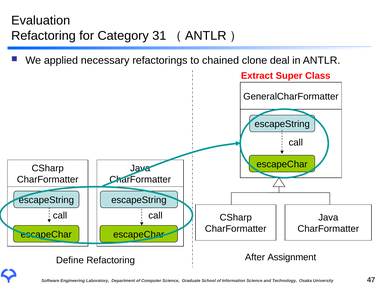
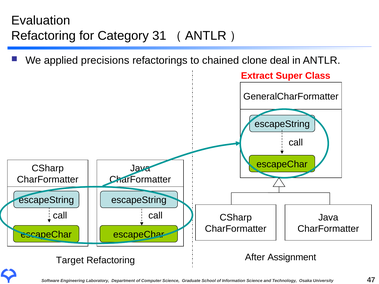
necessary: necessary -> precisions
Define: Define -> Target
